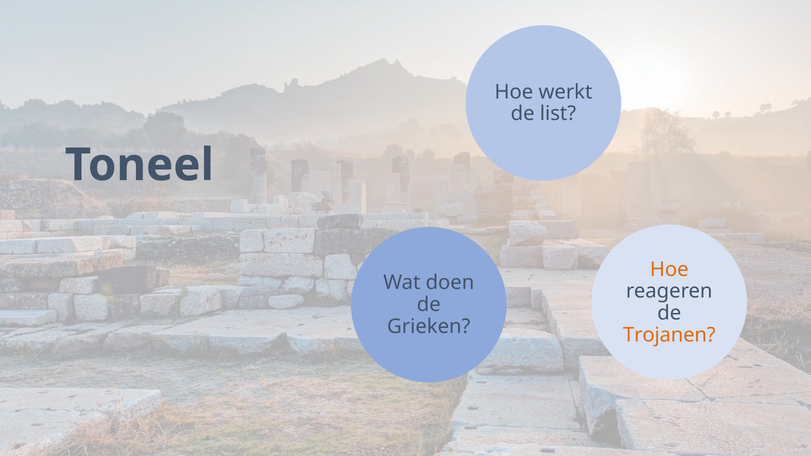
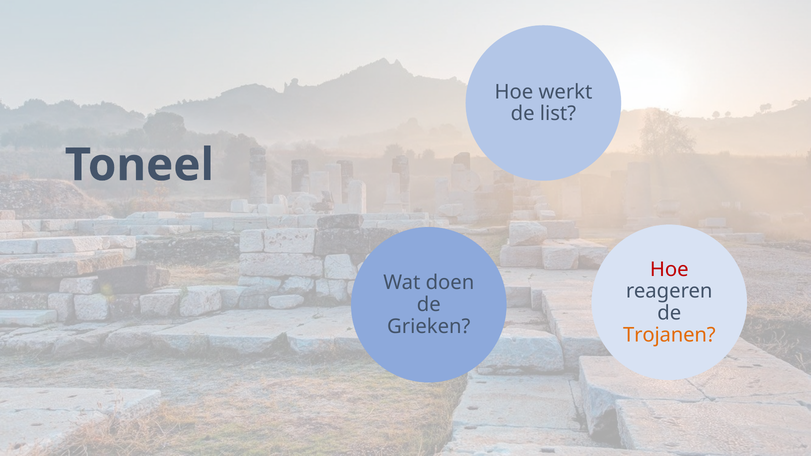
Hoe at (669, 269) colour: orange -> red
